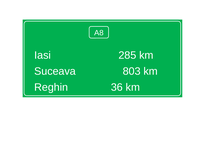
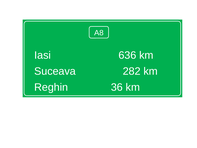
285: 285 -> 636
803: 803 -> 282
